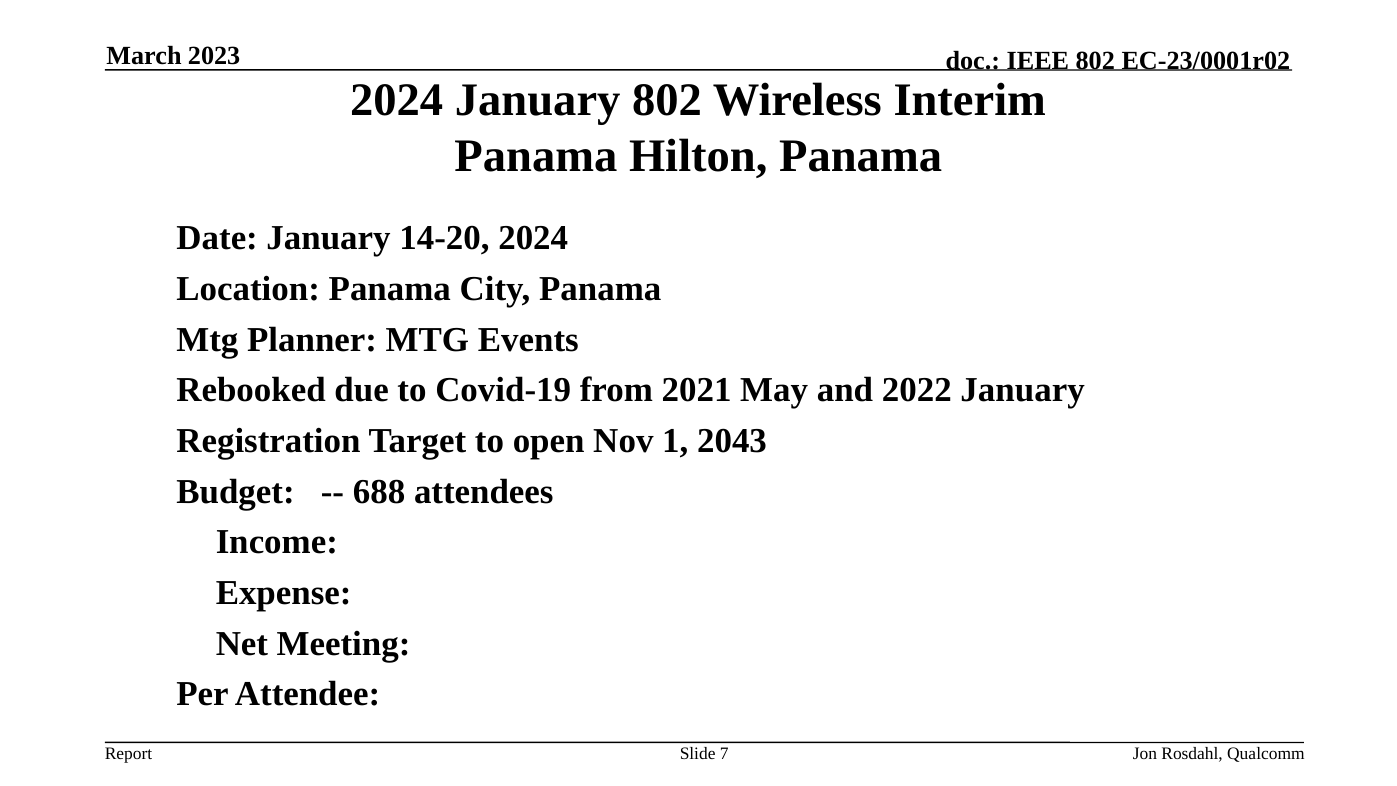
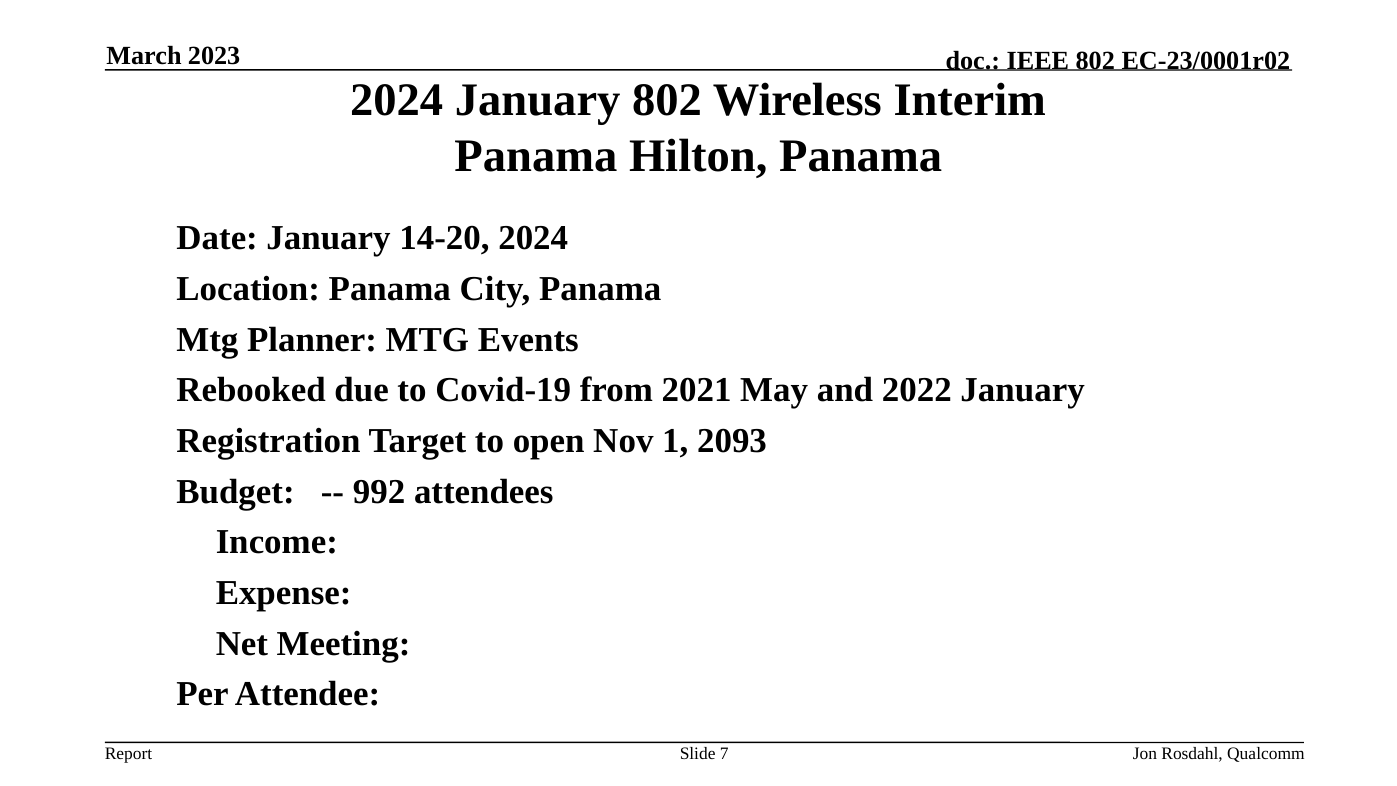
2043: 2043 -> 2093
688: 688 -> 992
